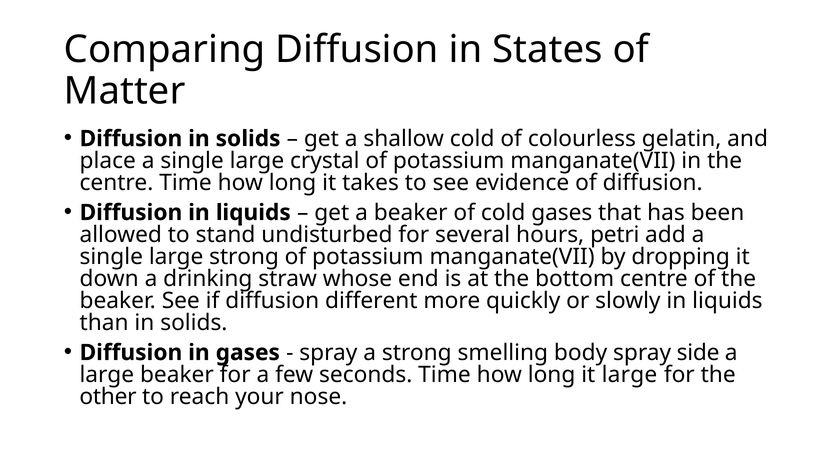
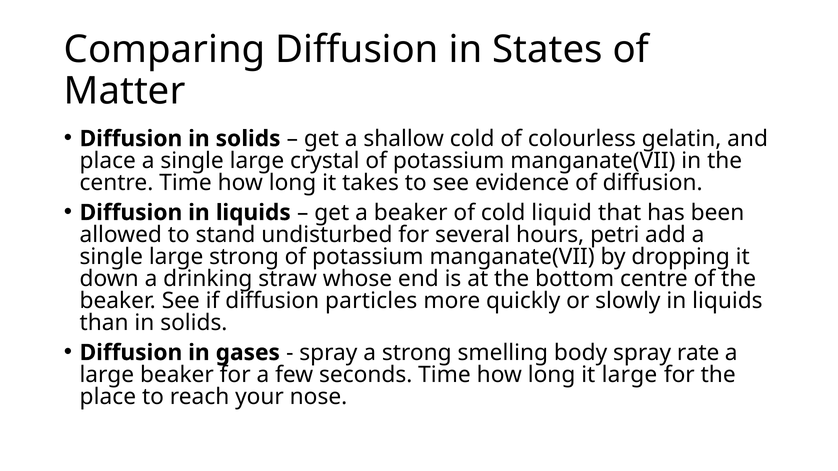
cold gases: gases -> liquid
different: different -> particles
side: side -> rate
other at (108, 397): other -> place
